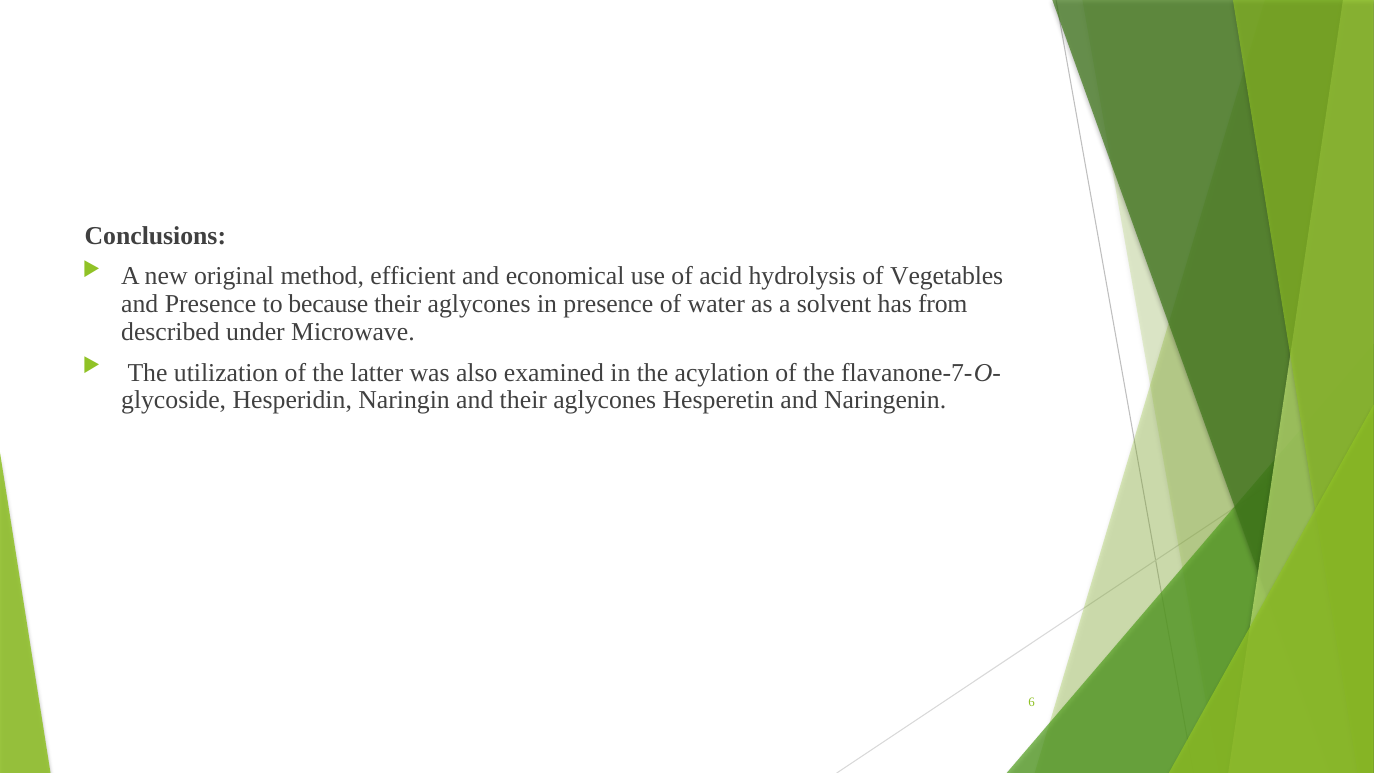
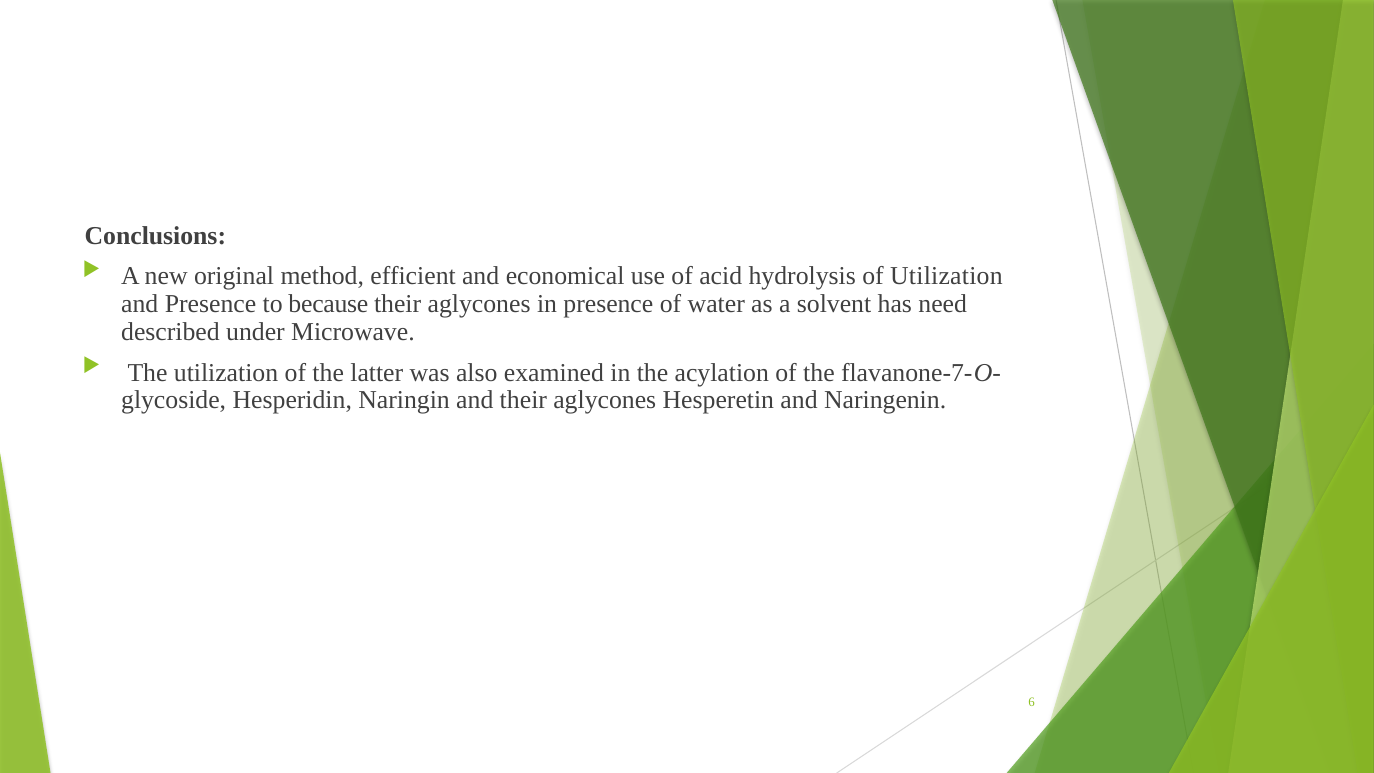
of Vegetables: Vegetables -> Utilization
from: from -> need
